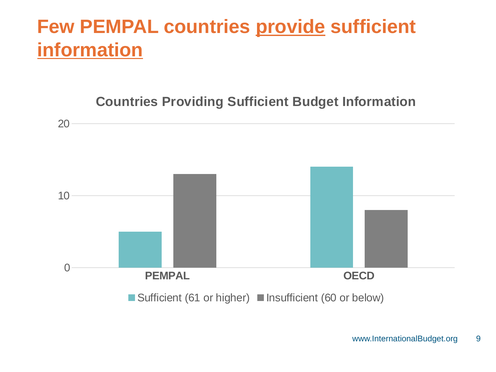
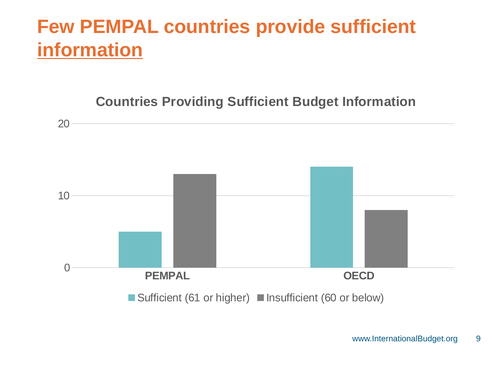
provide underline: present -> none
